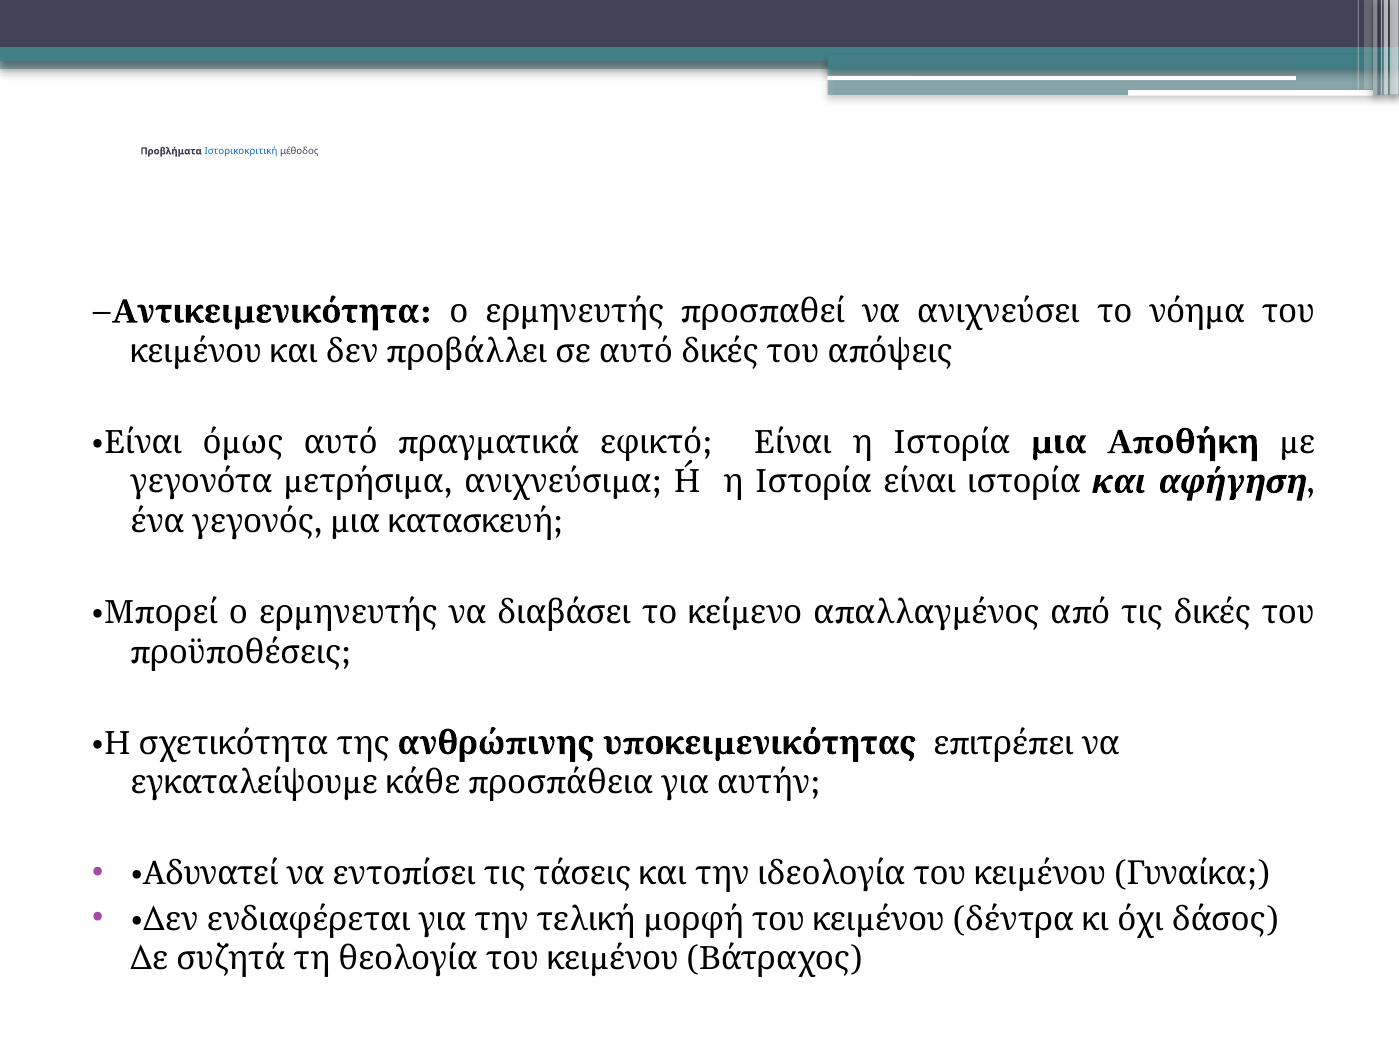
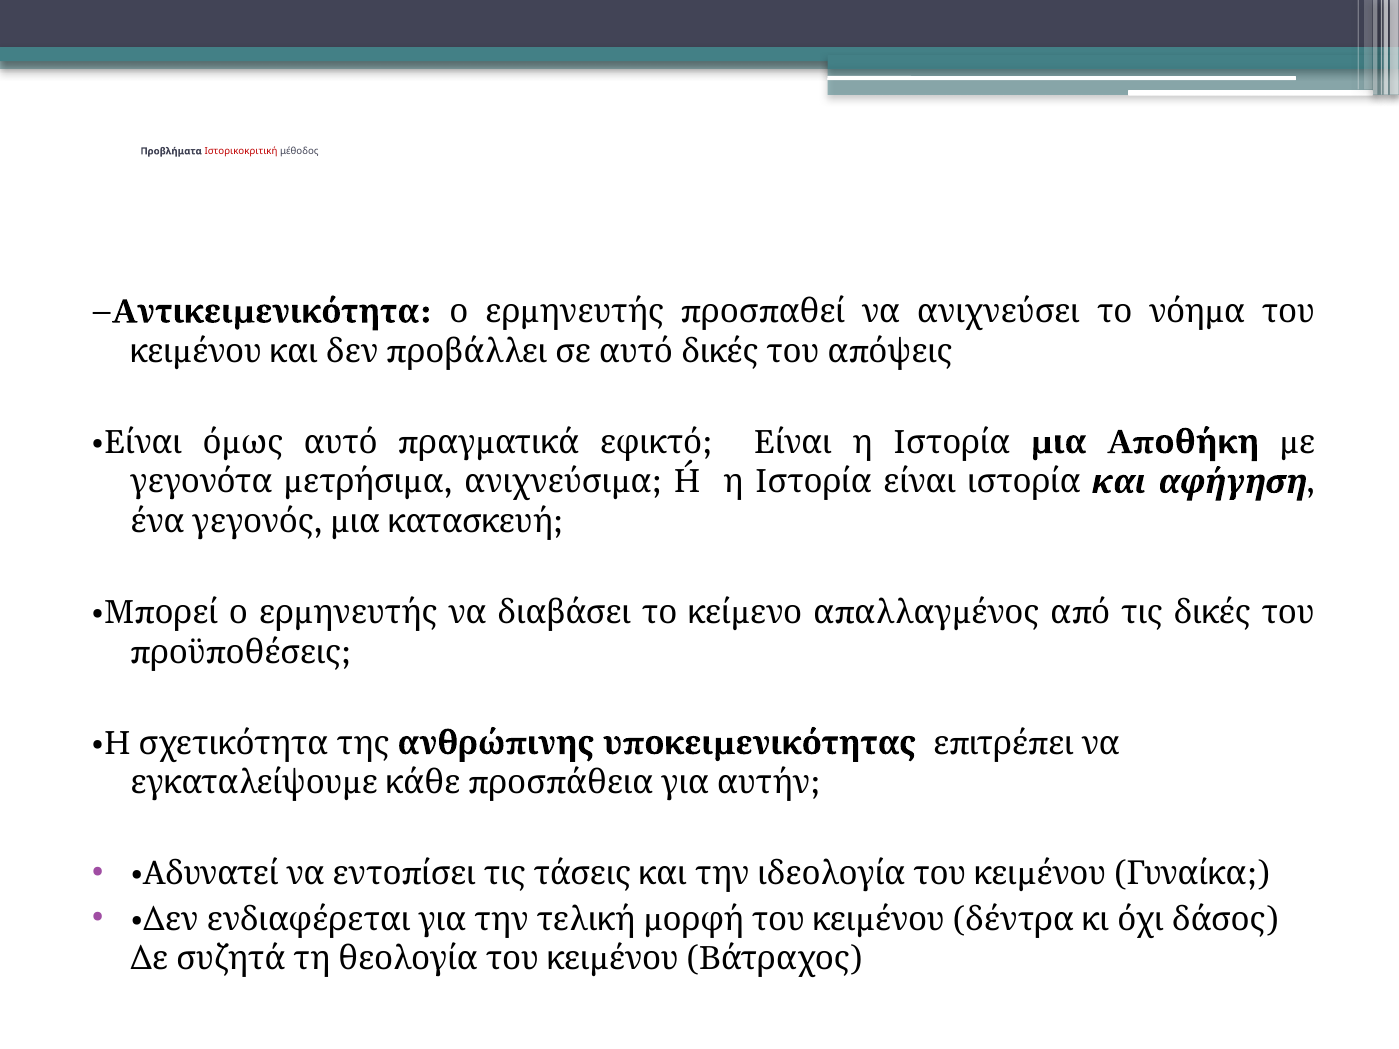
Ιστορικοκριτική colour: blue -> red
